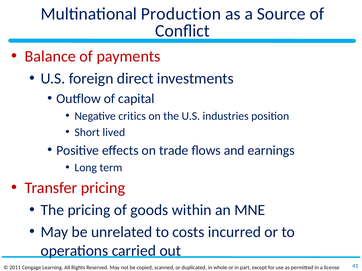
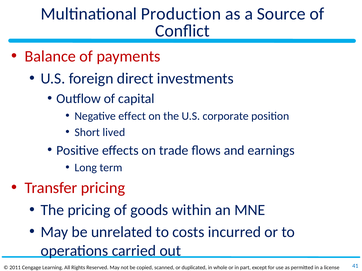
critics: critics -> effect
industries: industries -> corporate
